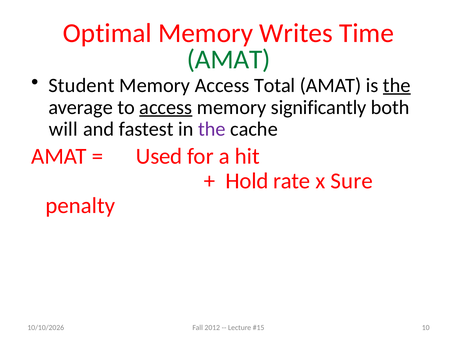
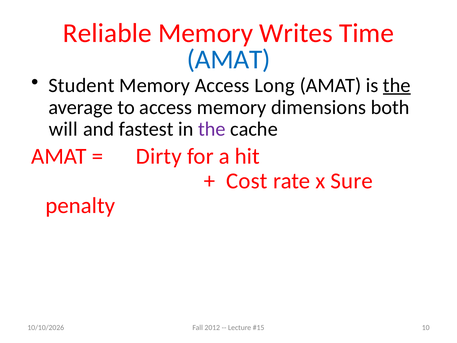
Optimal: Optimal -> Reliable
AMAT at (229, 59) colour: green -> blue
Total: Total -> Long
access at (166, 107) underline: present -> none
significantly: significantly -> dimensions
Used: Used -> Dirty
Hold: Hold -> Cost
